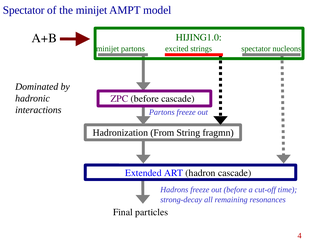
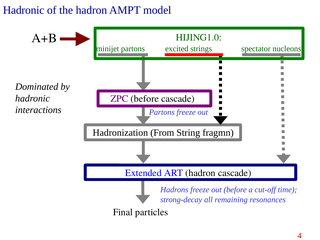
Spectator at (24, 10): Spectator -> Hadronic
the minijet: minijet -> hadron
